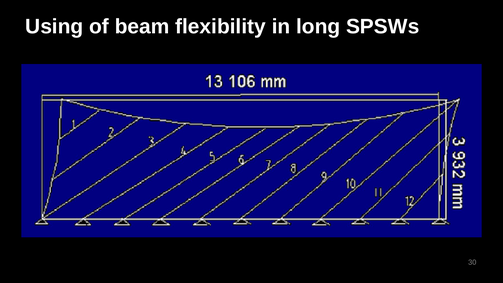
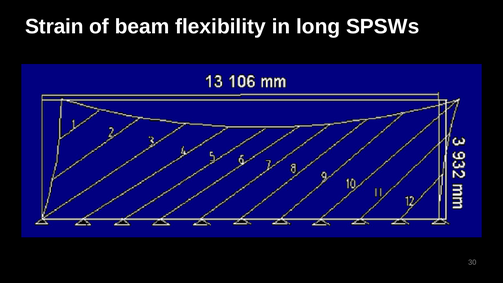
Using: Using -> Strain
